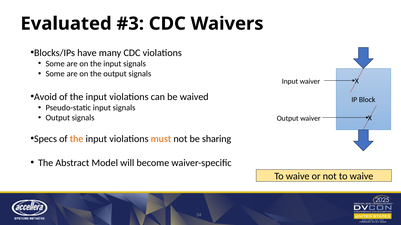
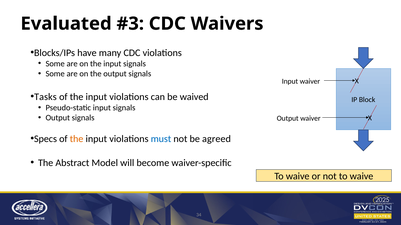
Avoid: Avoid -> Tasks
must colour: orange -> blue
sharing: sharing -> agreed
